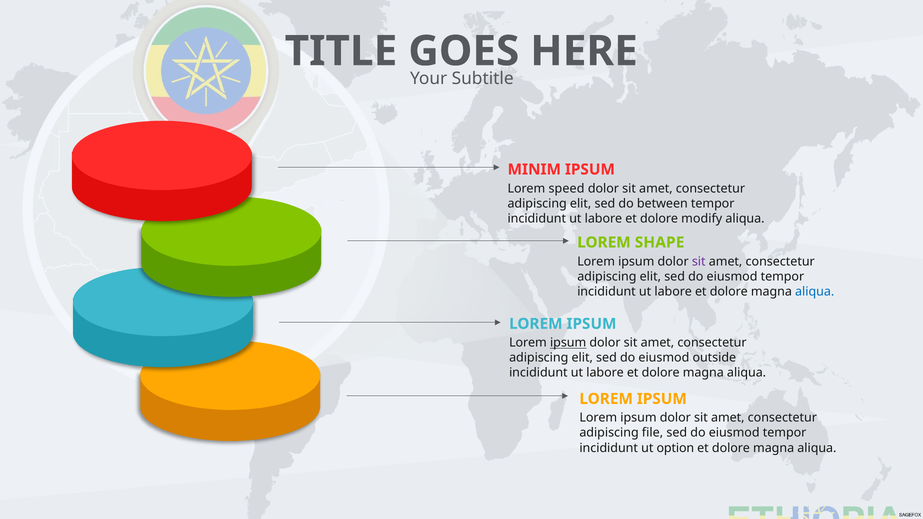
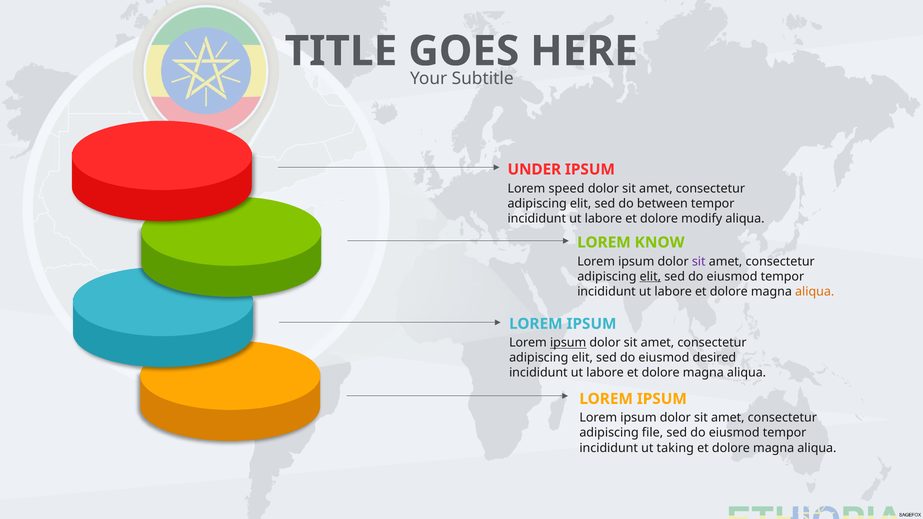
MINIM: MINIM -> UNDER
SHAPE: SHAPE -> KNOW
elit at (650, 277) underline: none -> present
aliqua at (815, 292) colour: blue -> orange
outside: outside -> desired
option: option -> taking
